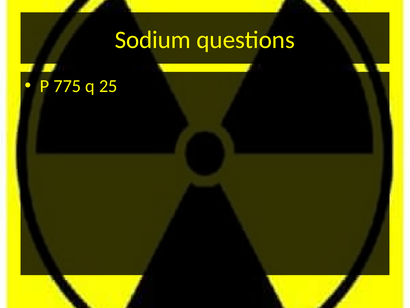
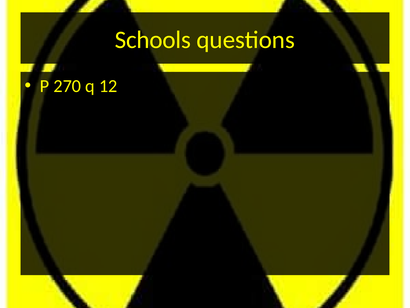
Sodium: Sodium -> Schools
775: 775 -> 270
25: 25 -> 12
